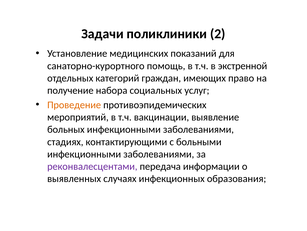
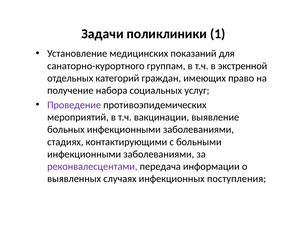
2: 2 -> 1
помощь: помощь -> группам
Проведение colour: orange -> purple
образования: образования -> поступления
